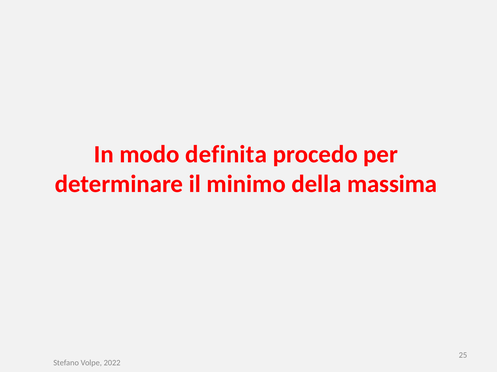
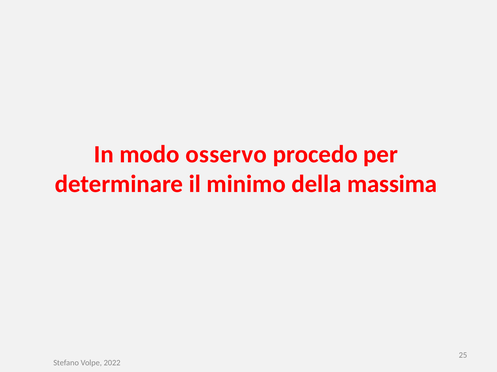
definita: definita -> osservo
